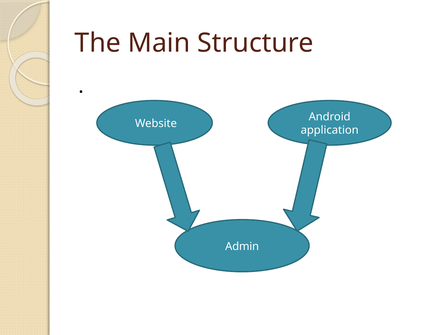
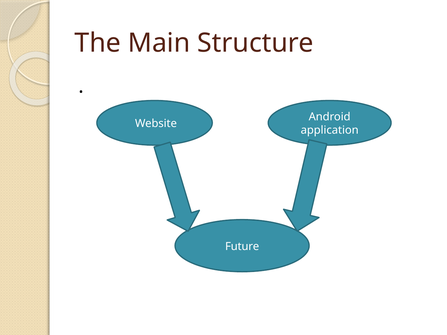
Admin: Admin -> Future
